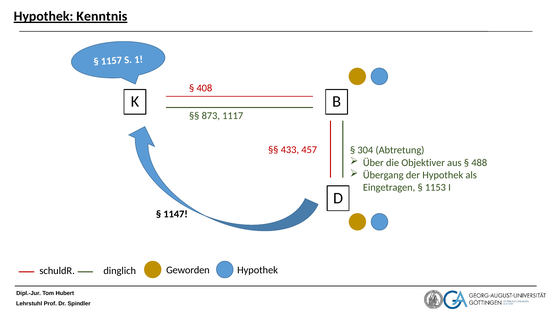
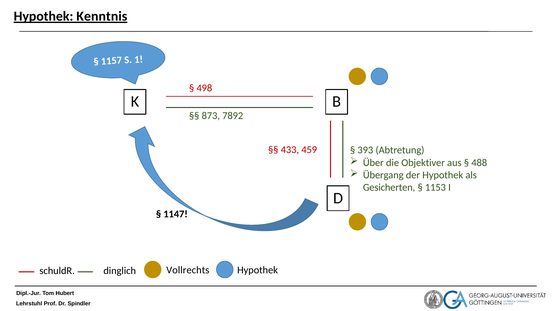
408: 408 -> 498
1117: 1117 -> 7892
457: 457 -> 459
304: 304 -> 393
Eingetragen: Eingetragen -> Gesicherten
Geworden: Geworden -> Vollrechts
